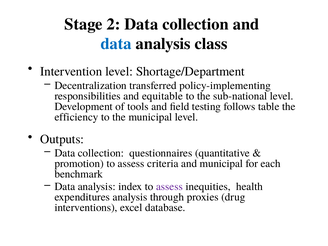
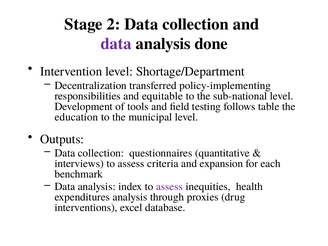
data at (116, 44) colour: blue -> purple
class: class -> done
efficiency: efficiency -> education
promotion: promotion -> interviews
and municipal: municipal -> expansion
